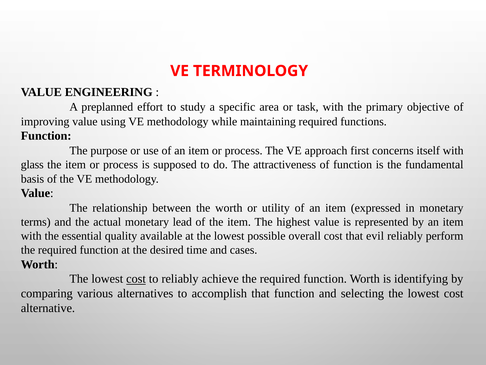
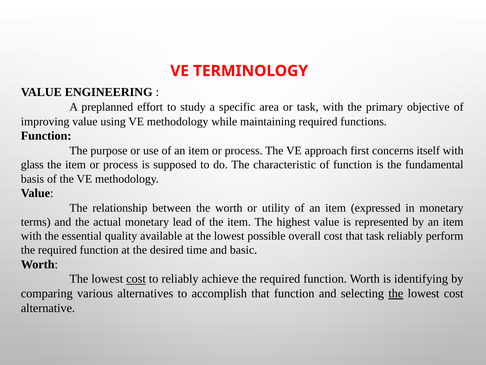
attractiveness: attractiveness -> characteristic
that evil: evil -> task
cases: cases -> basic
the at (396, 293) underline: none -> present
